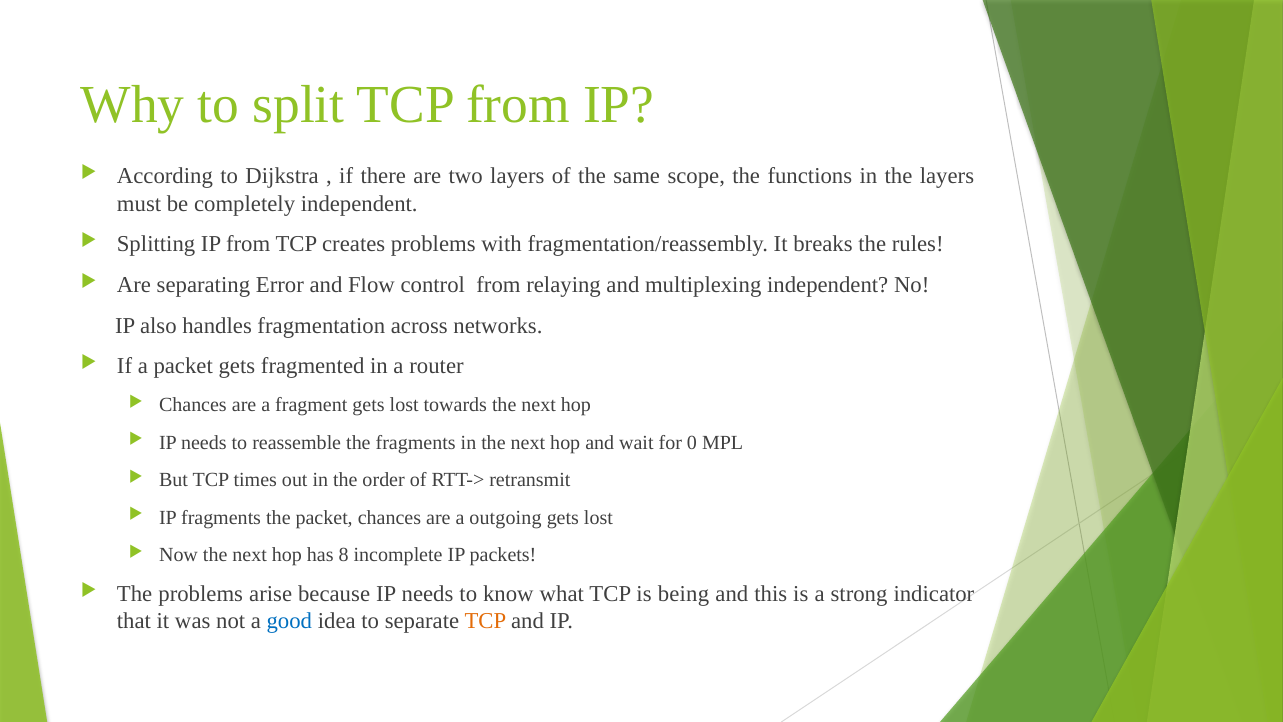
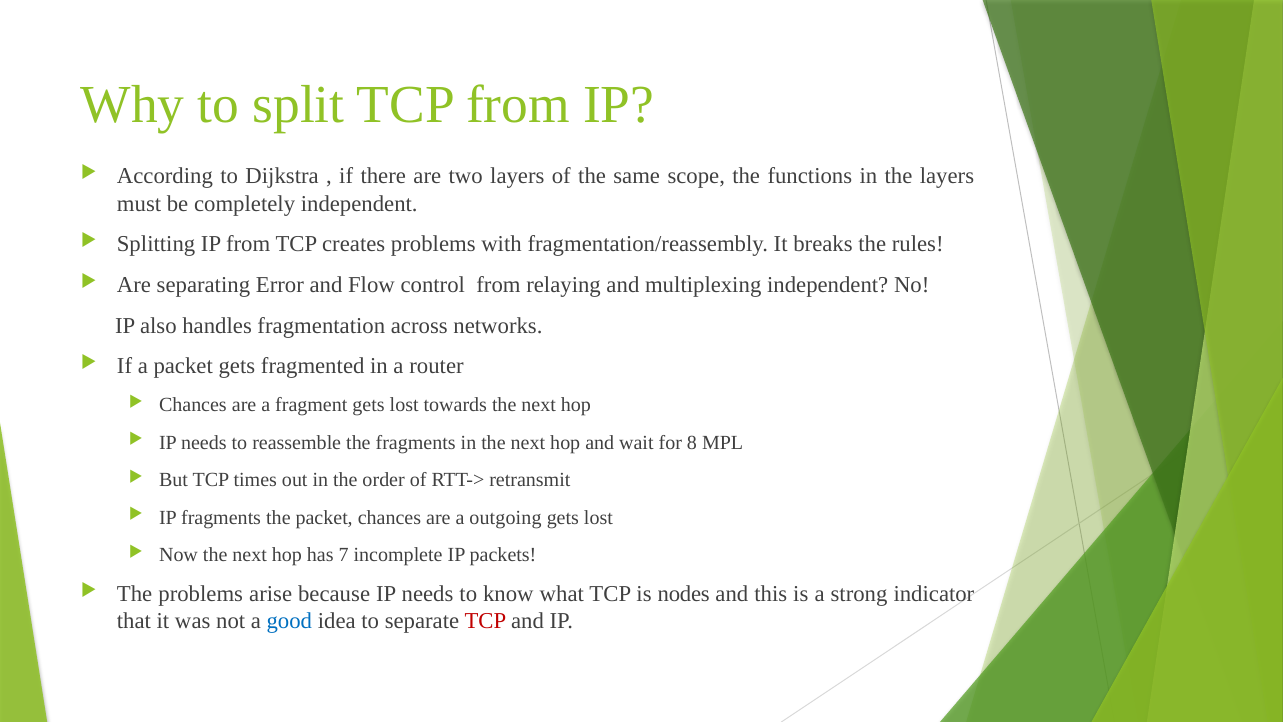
0: 0 -> 8
8: 8 -> 7
being: being -> nodes
TCP at (485, 621) colour: orange -> red
